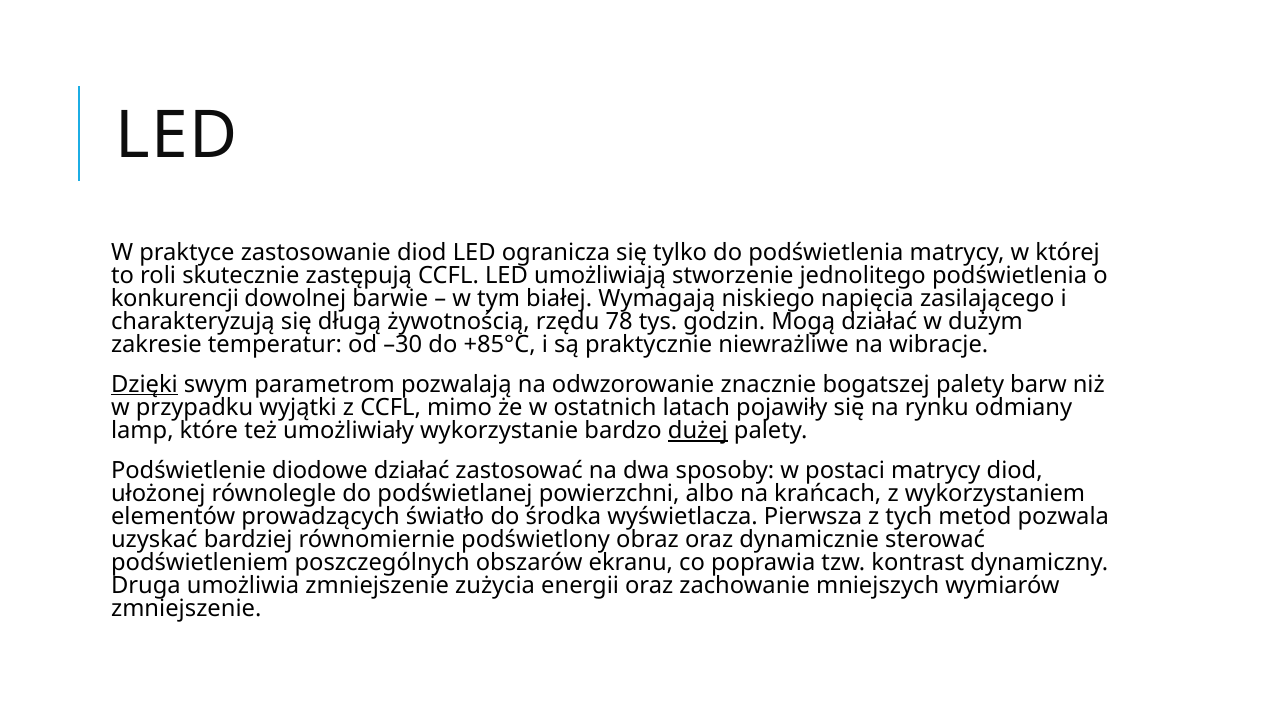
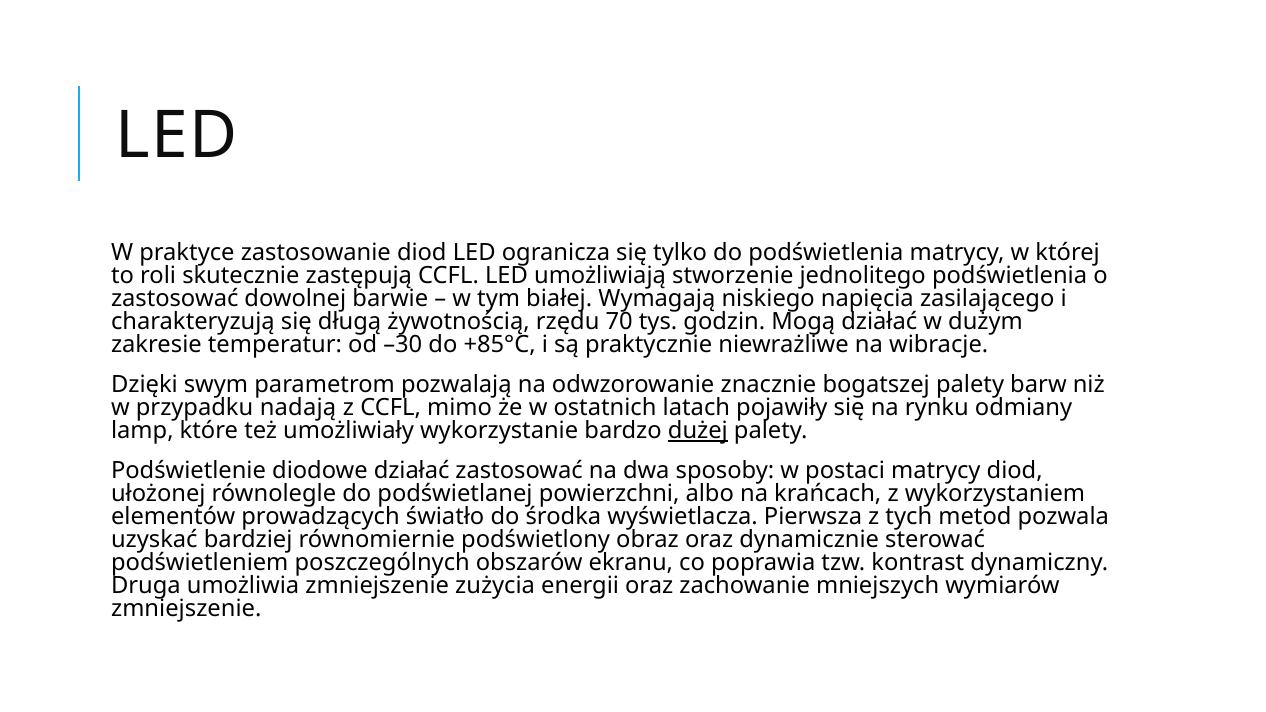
konkurencji at (175, 299): konkurencji -> zastosować
78: 78 -> 70
Dzięki underline: present -> none
wyjątki: wyjątki -> nadają
